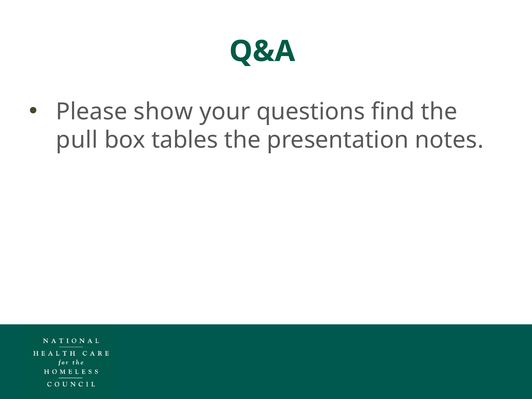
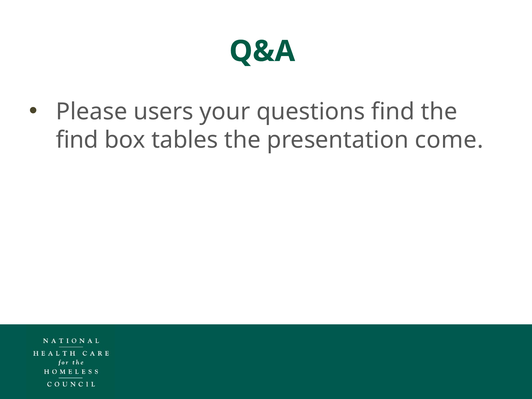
show: show -> users
pull at (77, 140): pull -> find
notes: notes -> come
